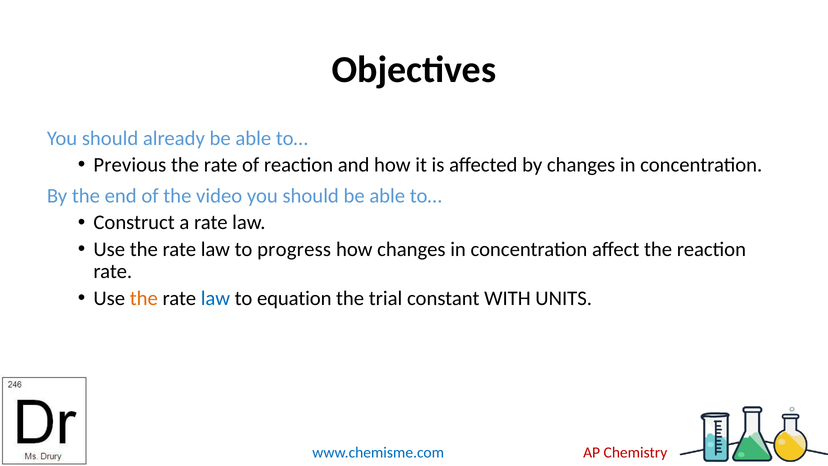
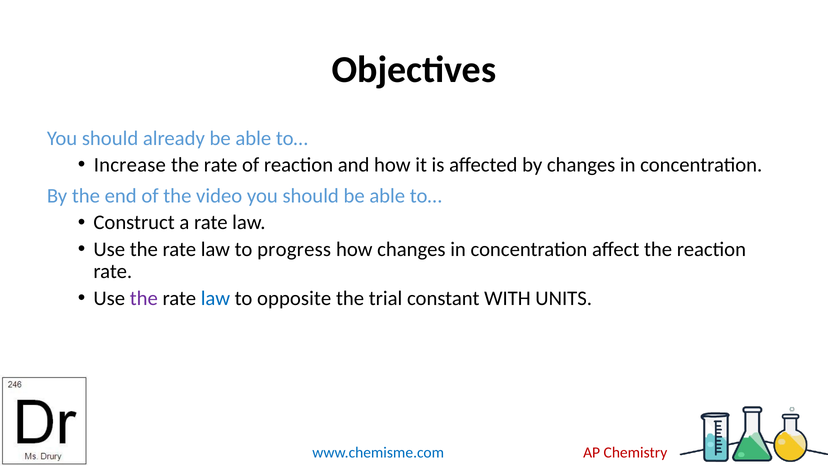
Previous: Previous -> Increase
the at (144, 298) colour: orange -> purple
equation: equation -> opposite
